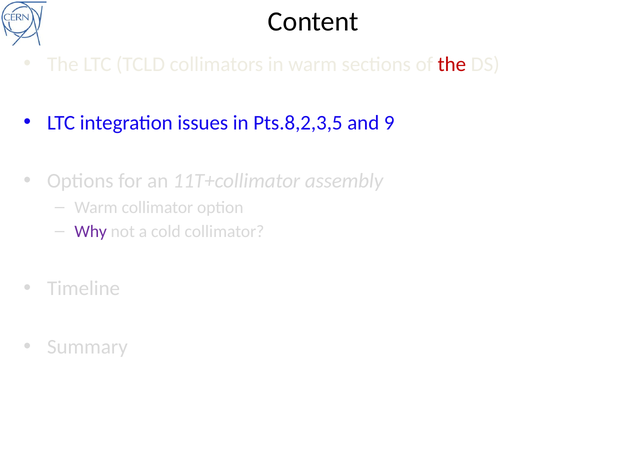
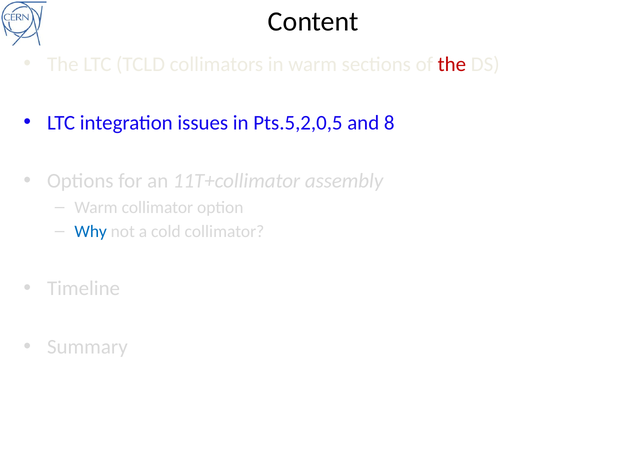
Pts.8,2,3,5: Pts.8,2,3,5 -> Pts.5,2,0,5
9: 9 -> 8
Why colour: purple -> blue
